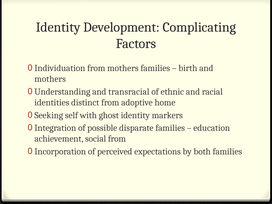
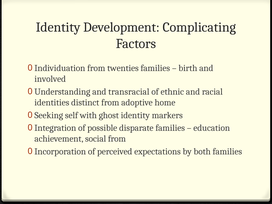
from mothers: mothers -> twenties
mothers at (50, 79): mothers -> involved
